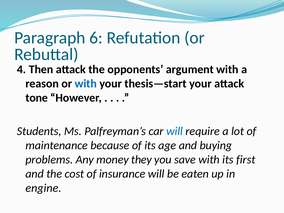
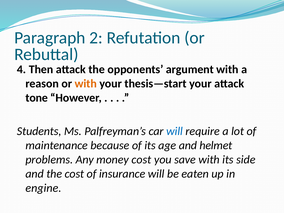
6: 6 -> 2
with at (86, 84) colour: blue -> orange
buying: buying -> helmet
money they: they -> cost
first: first -> side
